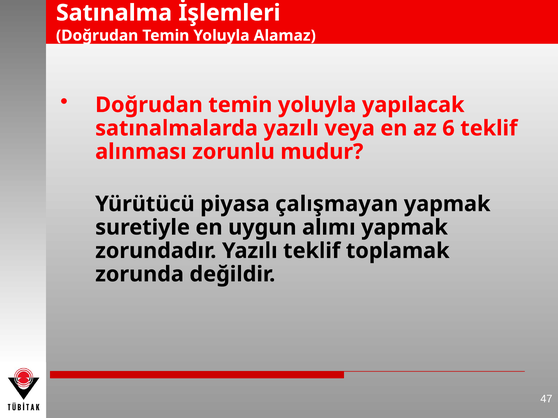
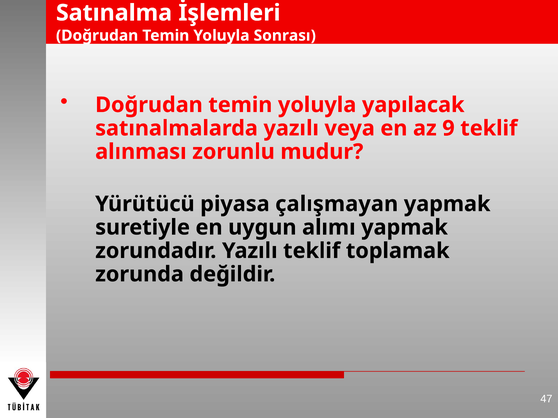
Alamaz: Alamaz -> Sonrası
6: 6 -> 9
